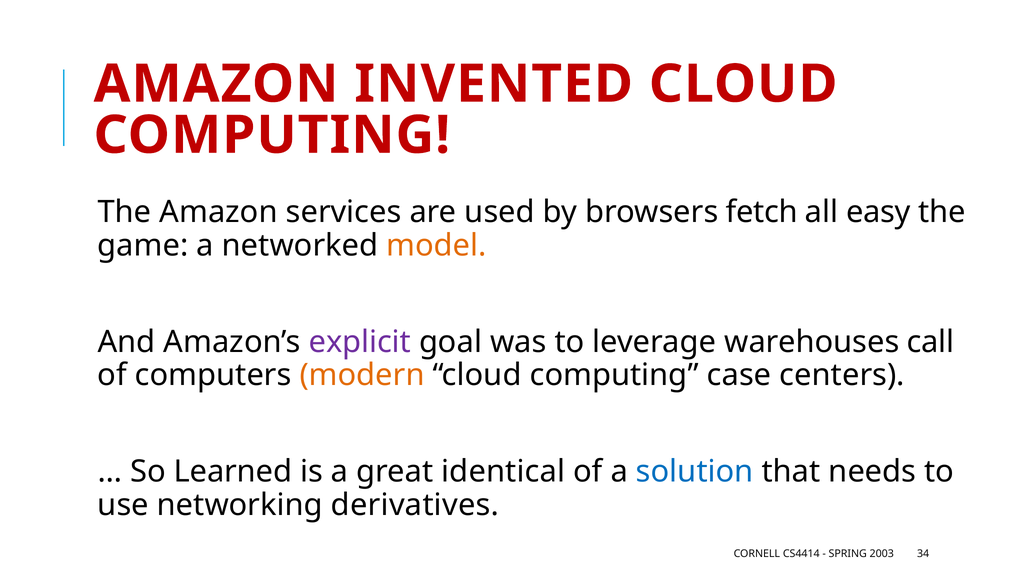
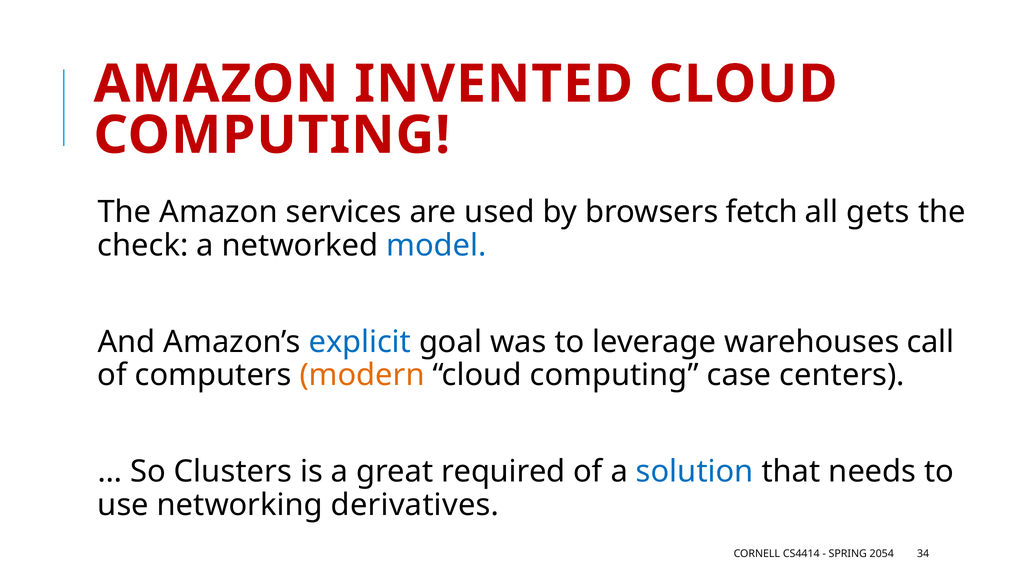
easy: easy -> gets
game: game -> check
model colour: orange -> blue
explicit colour: purple -> blue
Learned: Learned -> Clusters
identical: identical -> required
2003: 2003 -> 2054
